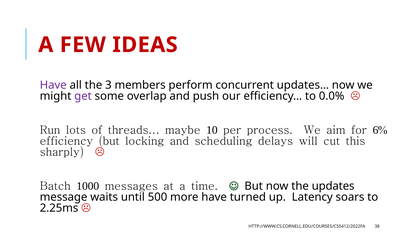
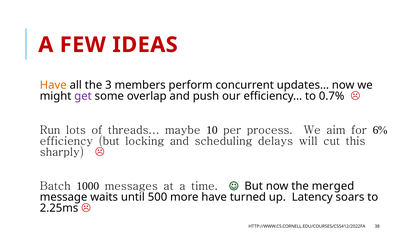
Have at (53, 85) colour: purple -> orange
0.0%: 0.0% -> 0.7%
updates: updates -> merged
